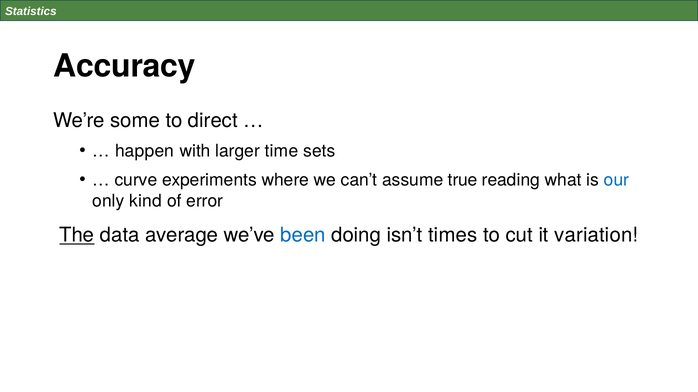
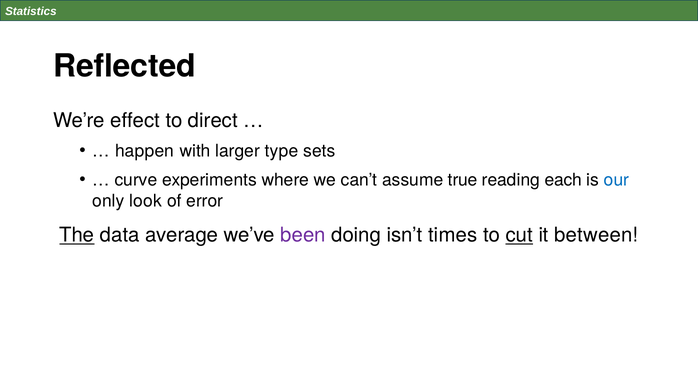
Accuracy: Accuracy -> Reflected
some: some -> effect
time: time -> type
what: what -> each
kind: kind -> look
been colour: blue -> purple
cut underline: none -> present
variation: variation -> between
